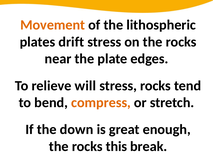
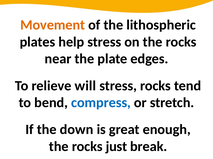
drift: drift -> help
compress colour: orange -> blue
this: this -> just
